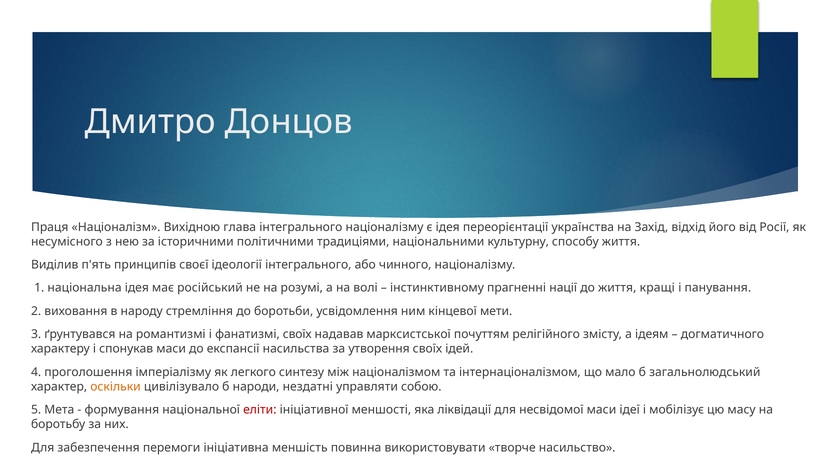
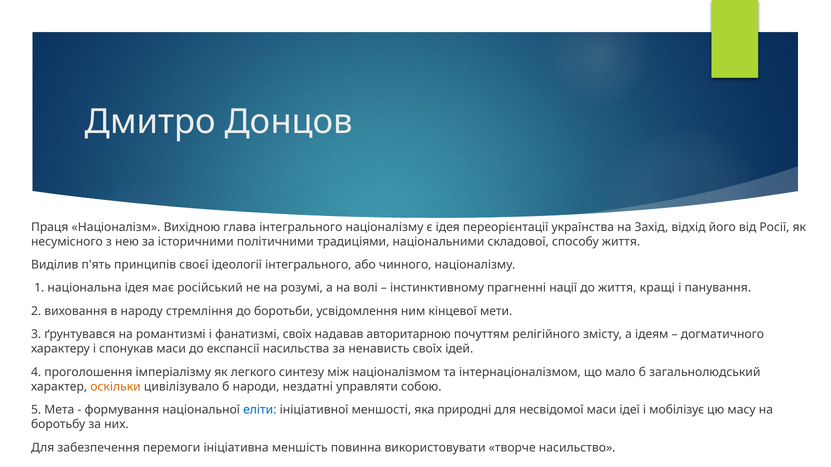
культурну: культурну -> складової
марксистської: марксистської -> авторитарною
утворення: утворення -> ненависть
еліти colour: red -> blue
ліквідації: ліквідації -> природні
